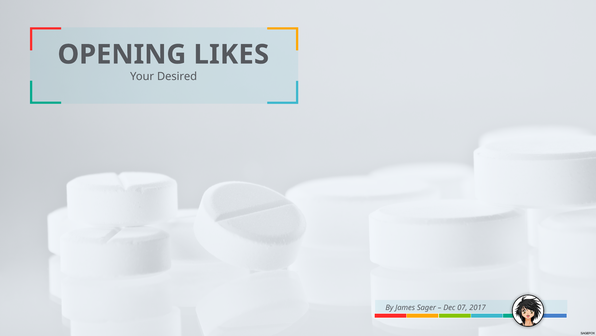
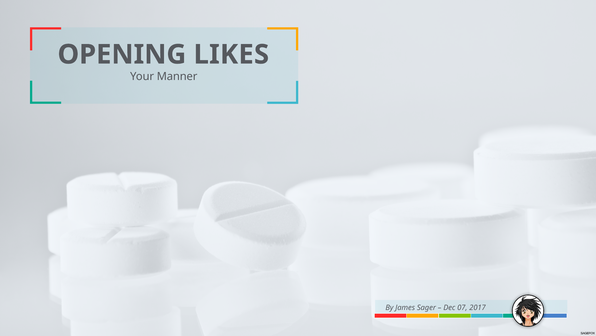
Desired: Desired -> Manner
